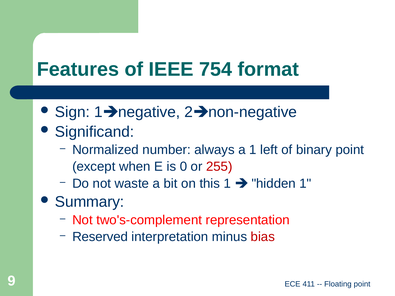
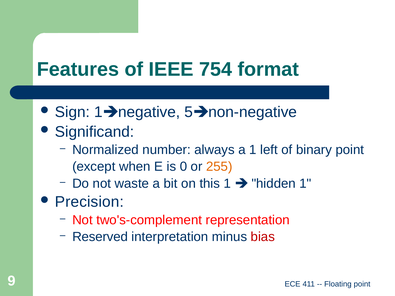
2: 2 -> 5
255 colour: red -> orange
Summary: Summary -> Precision
